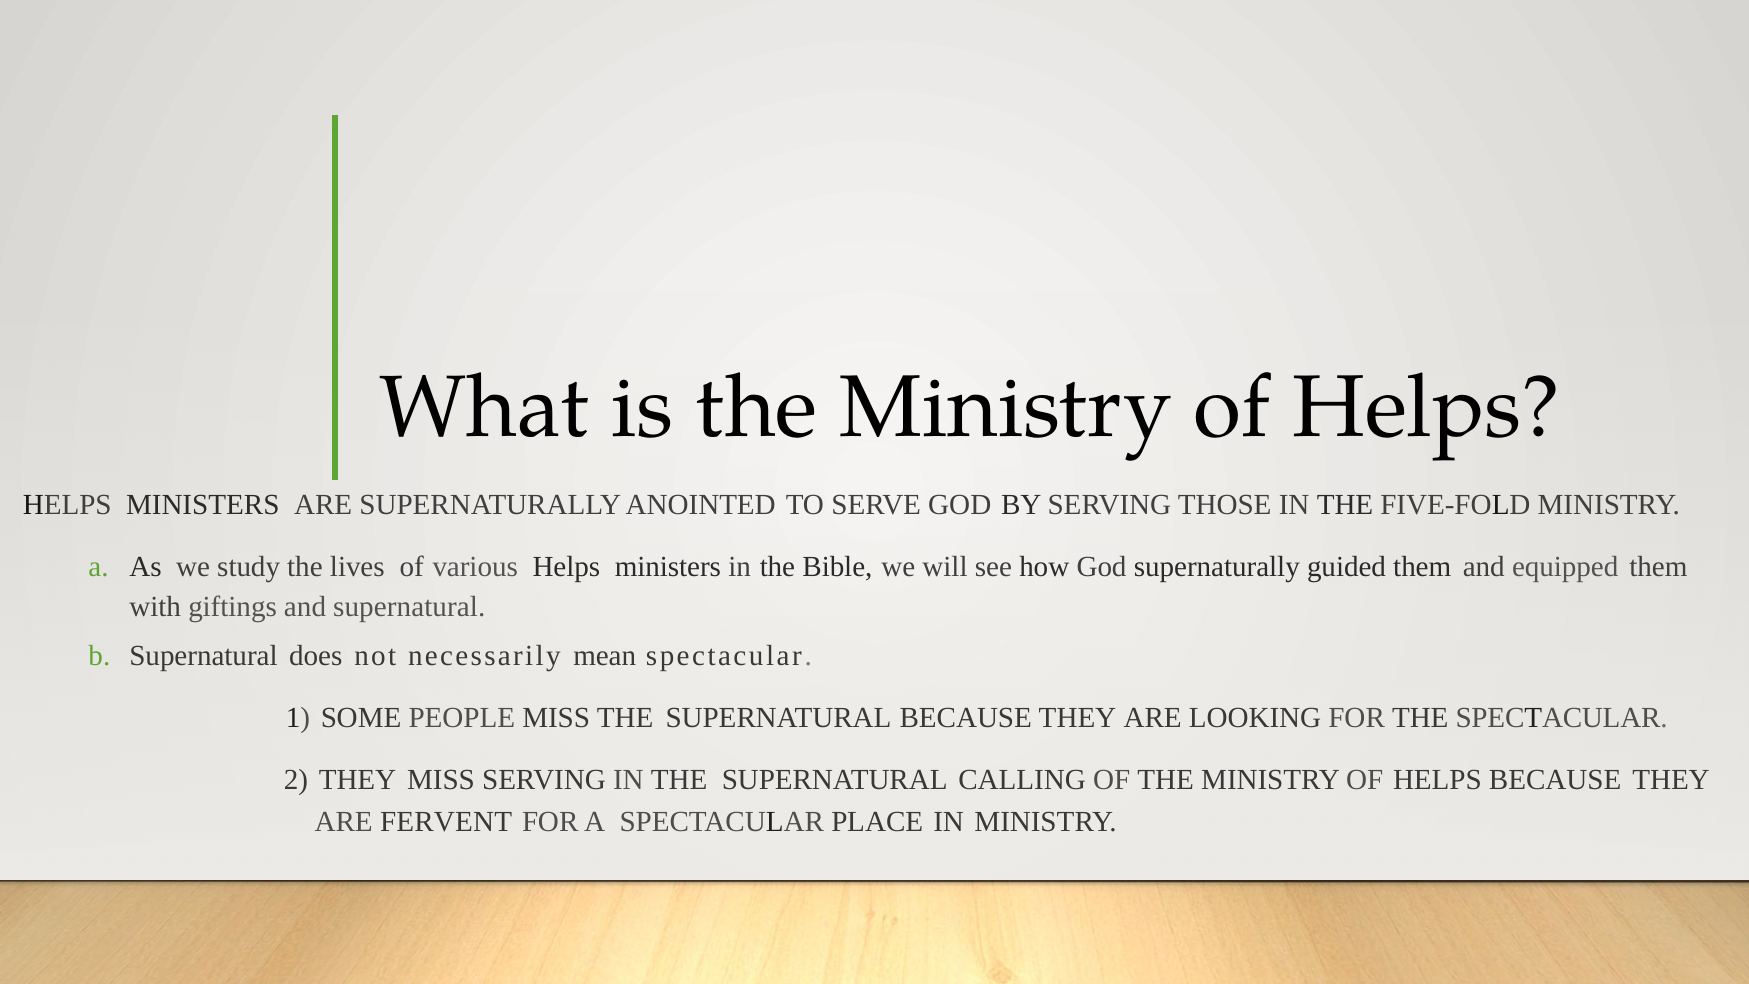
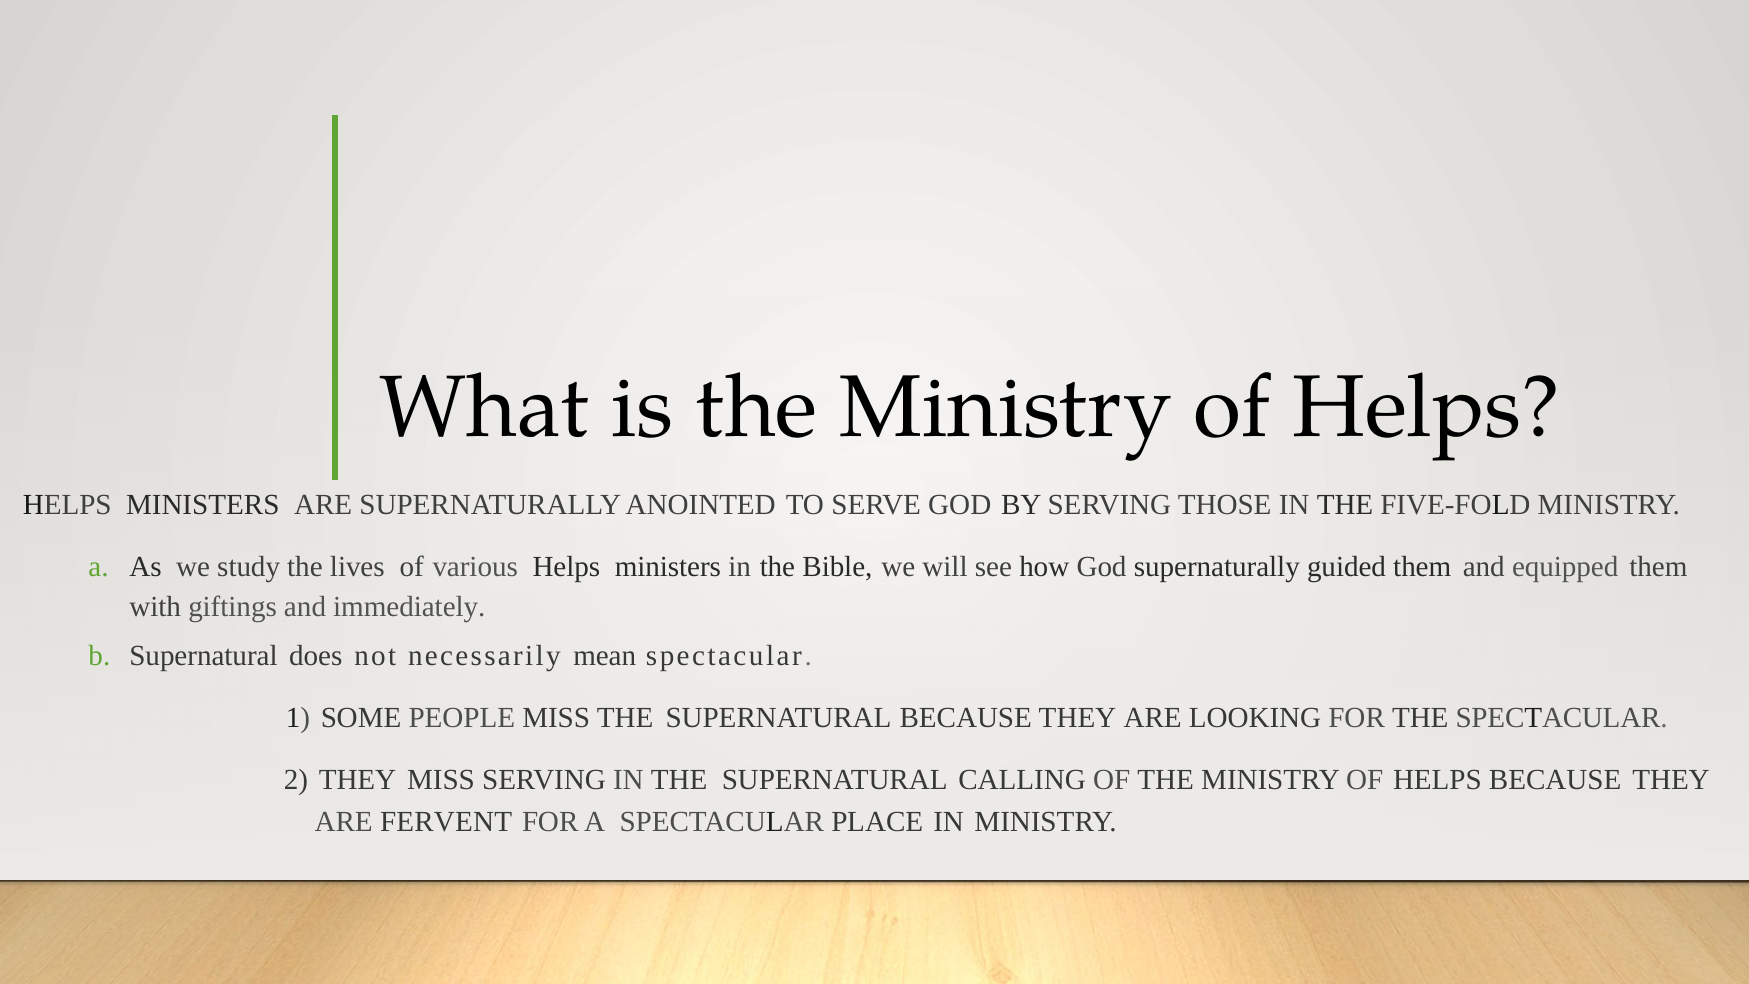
and supernatural: supernatural -> immediately
